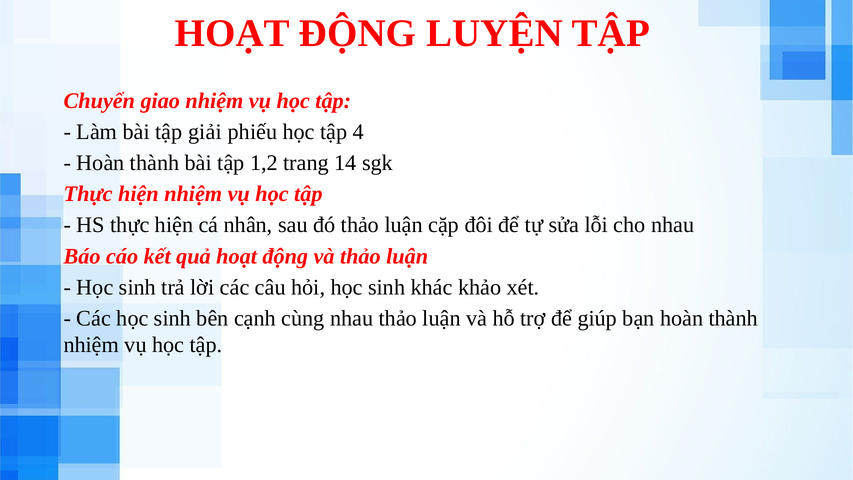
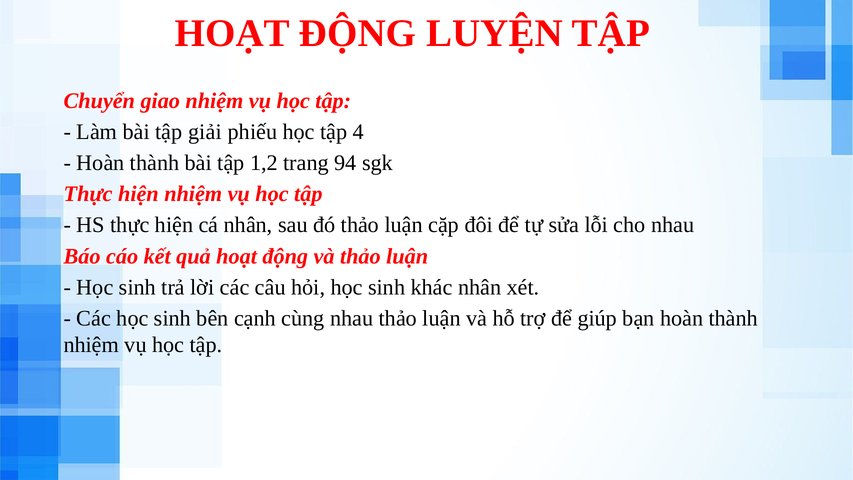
14: 14 -> 94
khác khảo: khảo -> nhân
